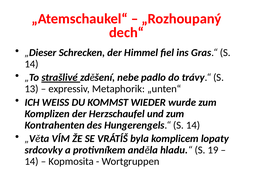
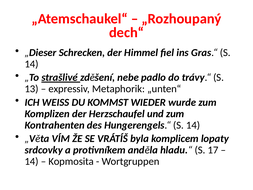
19: 19 -> 17
